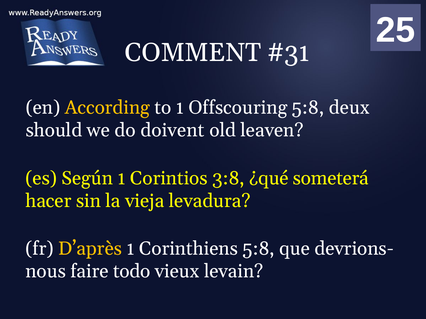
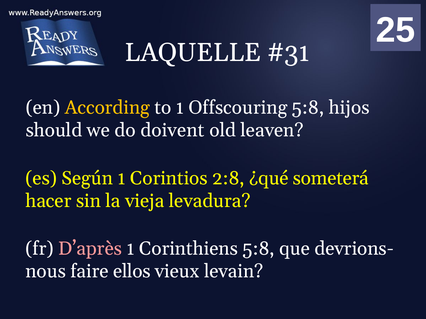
COMMENT: COMMENT -> LAQUELLE
deux: deux -> hijos
3:8: 3:8 -> 2:8
D’après colour: yellow -> pink
todo: todo -> ellos
